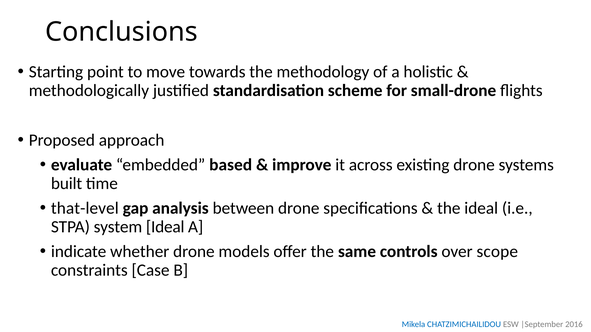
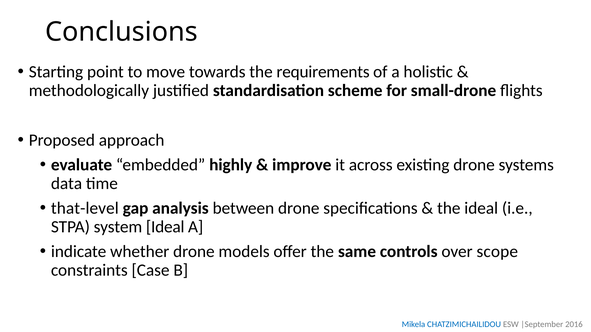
methodology: methodology -> requirements
based: based -> highly
built: built -> data
